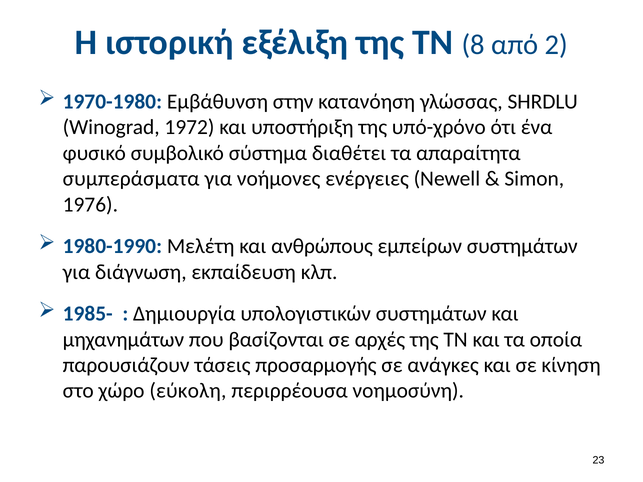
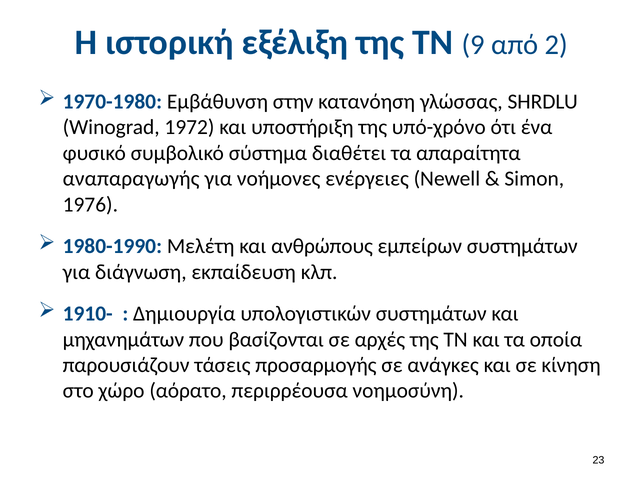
8: 8 -> 9
συμπεράσματα: συμπεράσματα -> αναπαραγωγής
1985-: 1985- -> 1910-
εύκολη: εύκολη -> αόρατο
